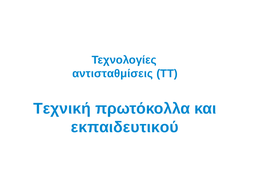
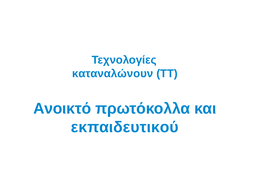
αντισταθμίσεις: αντισταθμίσεις -> καταναλώνουν
Τεχνική: Τεχνική -> Ανοικτό
